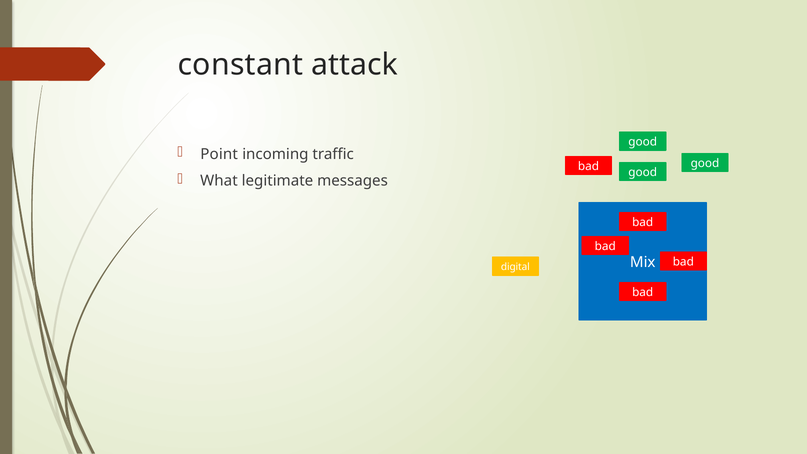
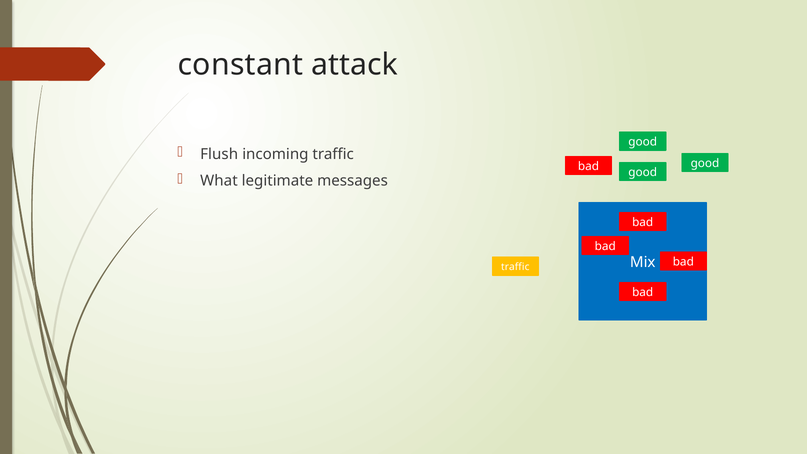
Point: Point -> Flush
digital at (515, 267): digital -> traffic
